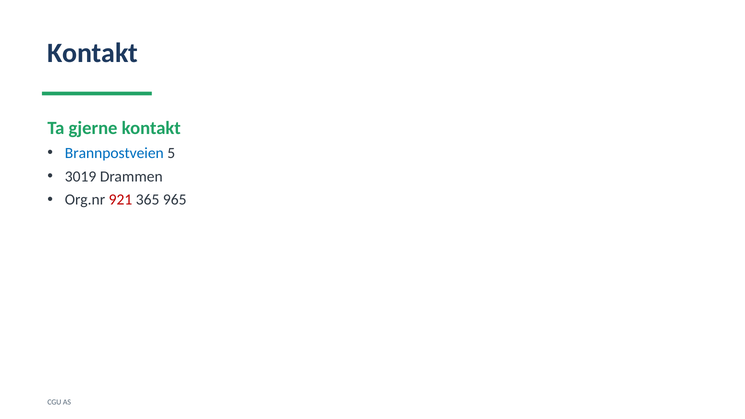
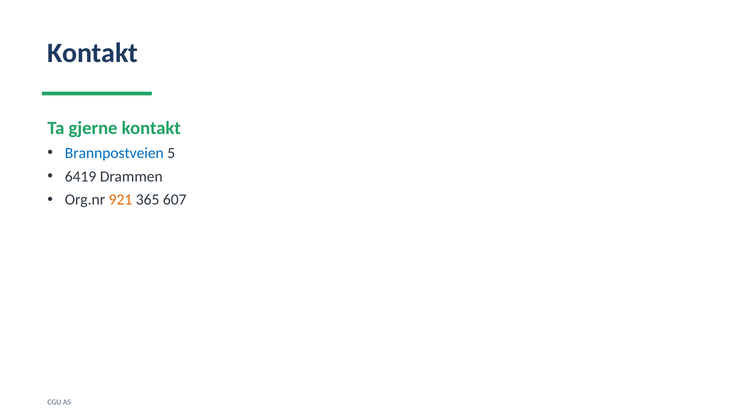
3019: 3019 -> 6419
921 colour: red -> orange
965: 965 -> 607
